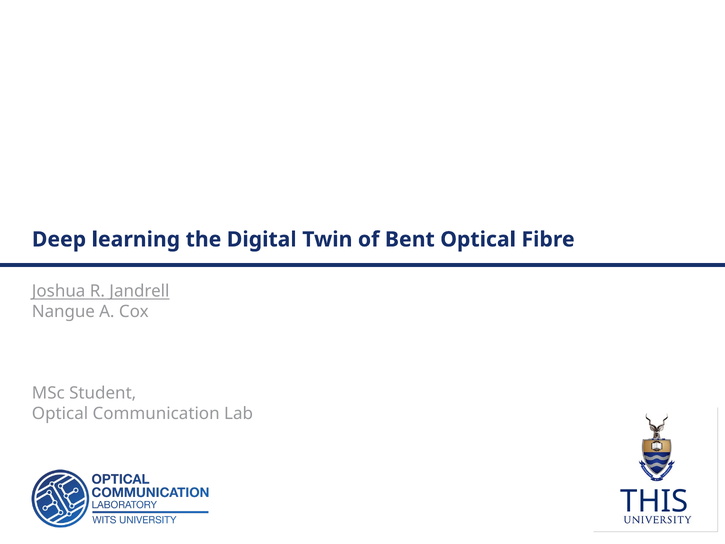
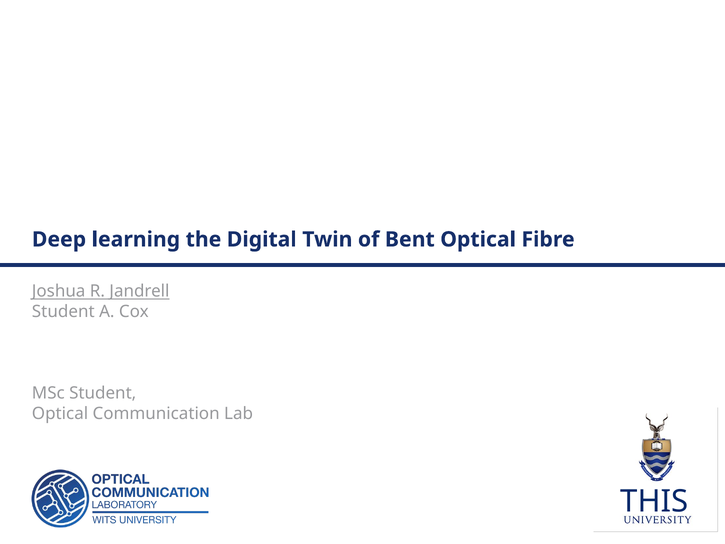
Nangue at (63, 311): Nangue -> Student
